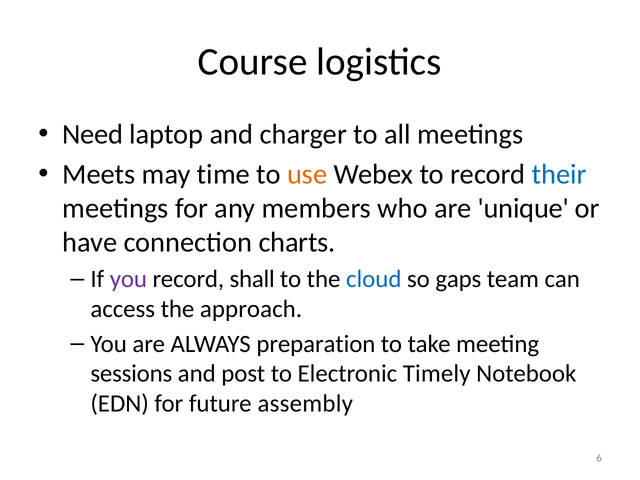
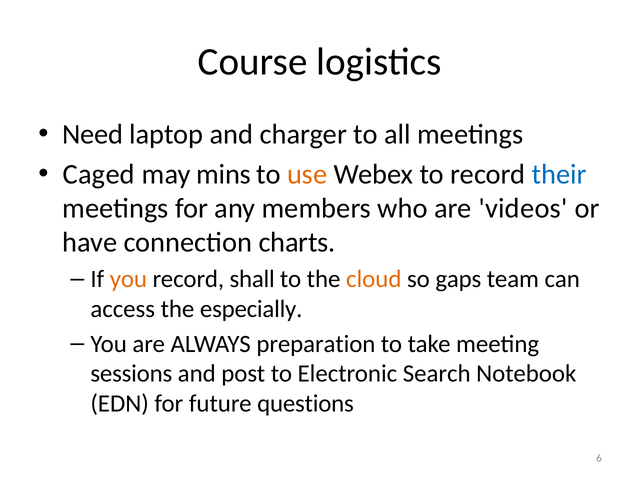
Meets: Meets -> Caged
time: time -> mins
unique: unique -> videos
you at (128, 279) colour: purple -> orange
cloud colour: blue -> orange
approach: approach -> especially
Timely: Timely -> Search
assembly: assembly -> questions
